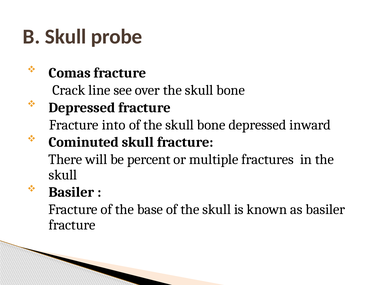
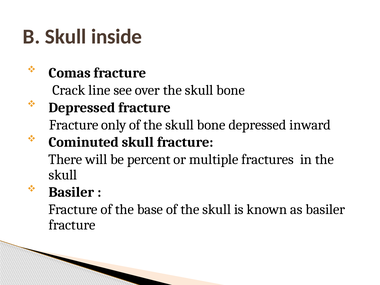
probe: probe -> inside
into: into -> only
